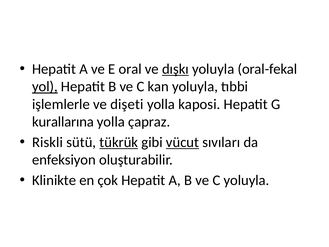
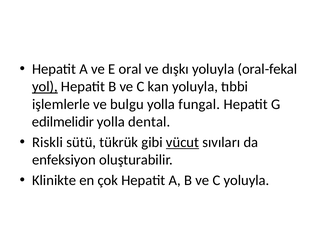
dışkı underline: present -> none
dişeti: dişeti -> bulgu
kaposi: kaposi -> fungal
kurallarına: kurallarına -> edilmelidir
çapraz: çapraz -> dental
tükrük underline: present -> none
